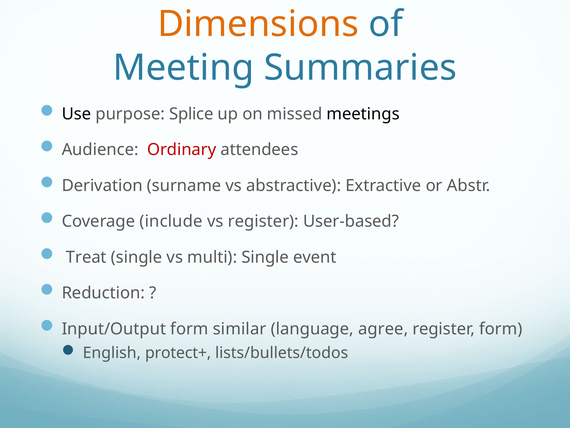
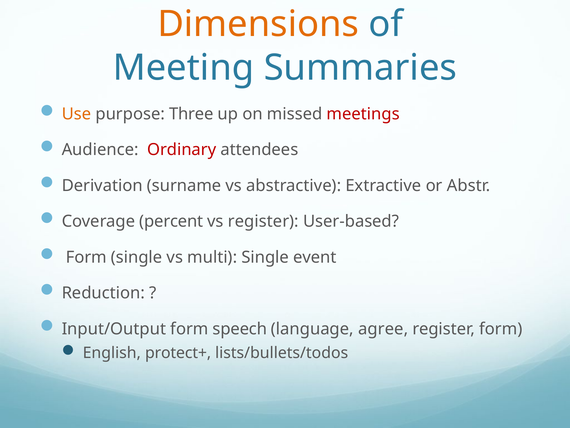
Use colour: black -> orange
Splice: Splice -> Three
meetings colour: black -> red
include: include -> percent
Treat at (86, 257): Treat -> Form
similar: similar -> speech
